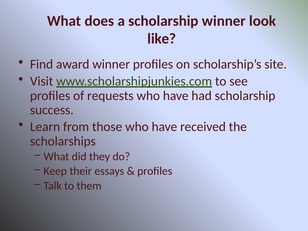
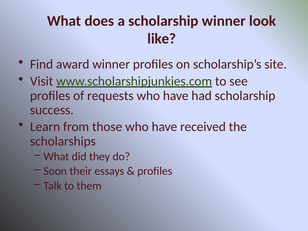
Keep: Keep -> Soon
